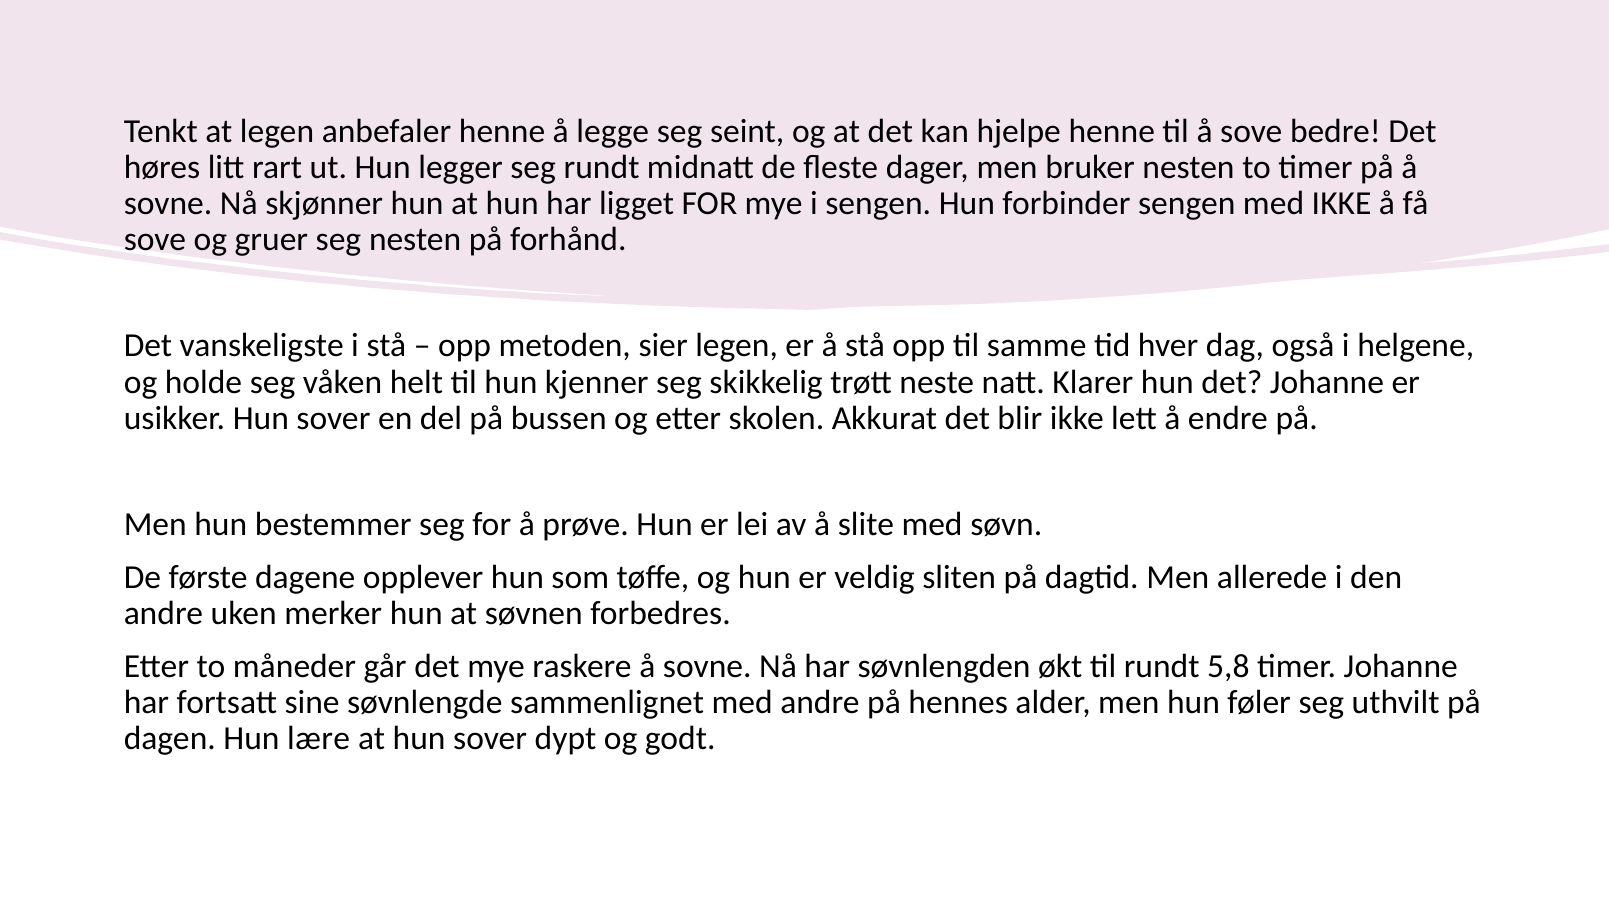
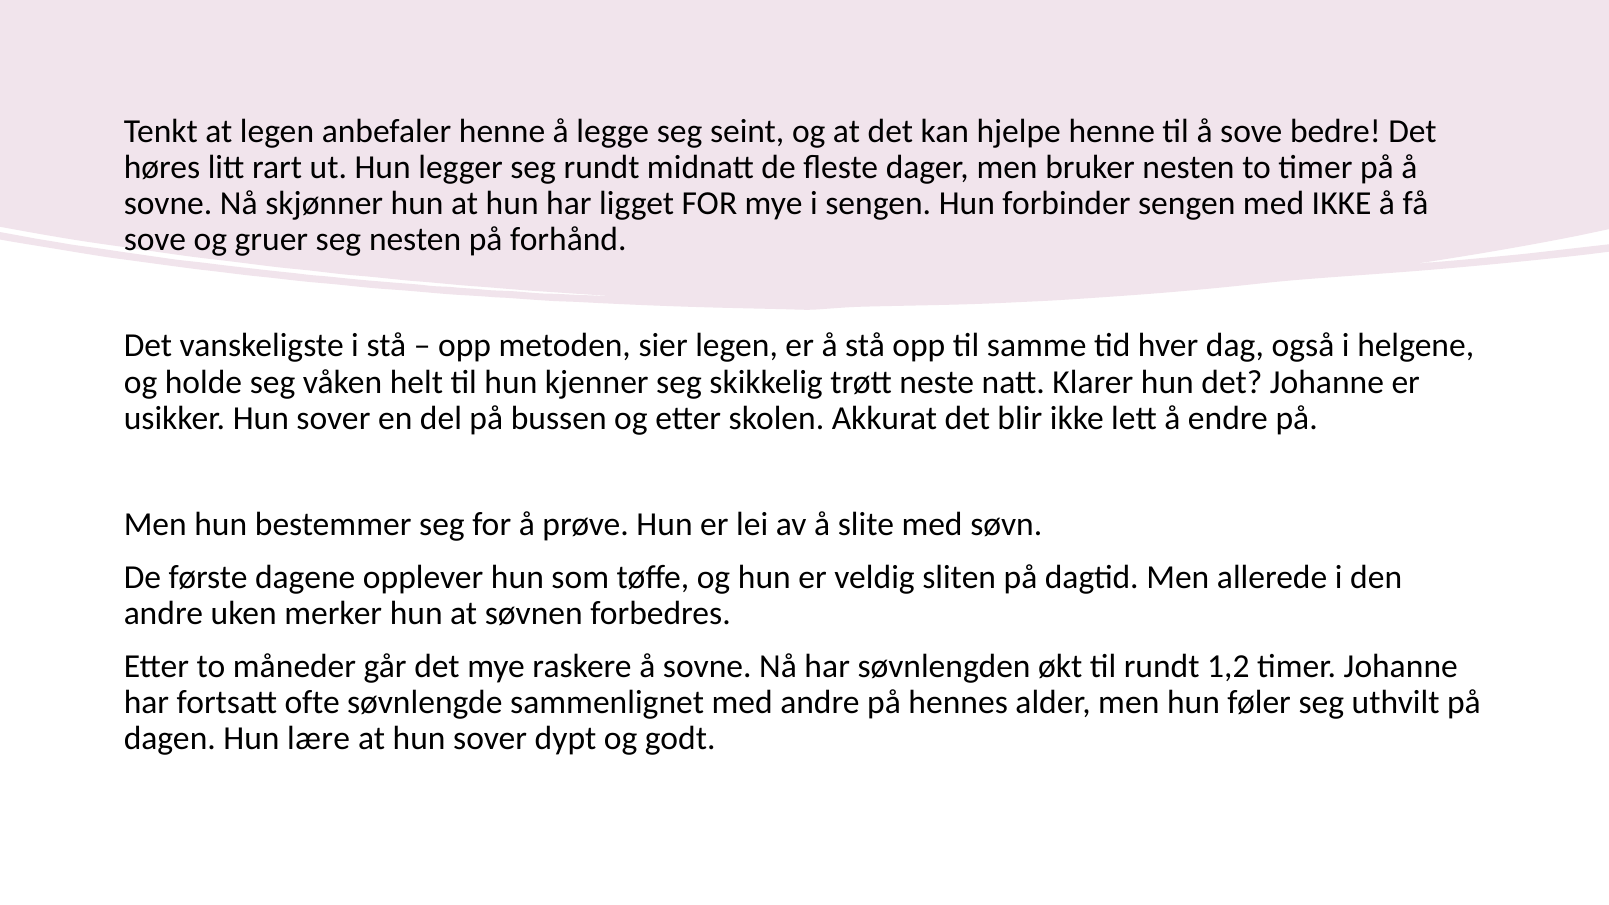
5,8: 5,8 -> 1,2
sine: sine -> ofte
